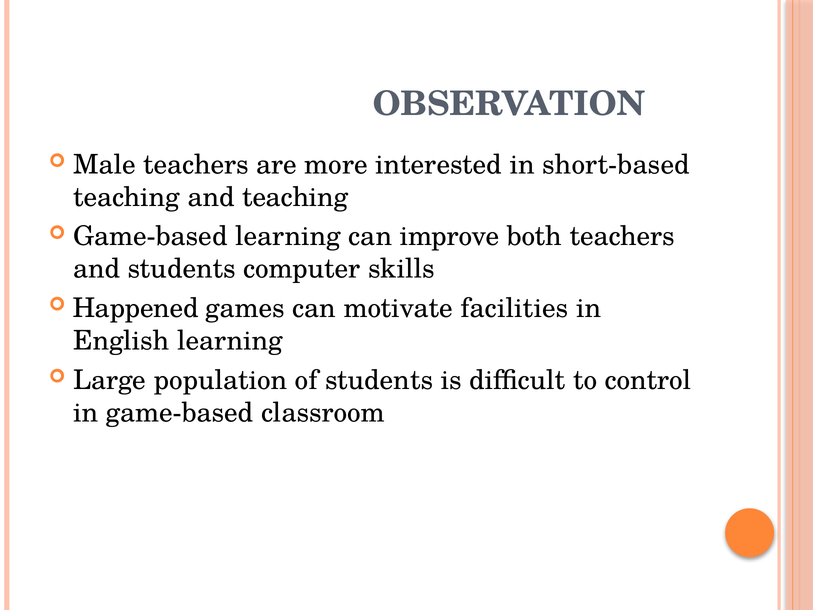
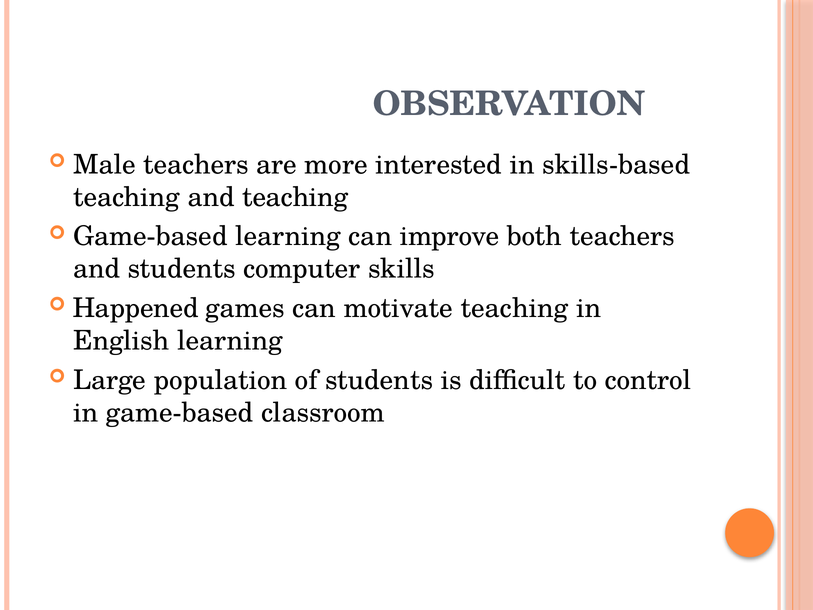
short-based: short-based -> skills-based
motivate facilities: facilities -> teaching
